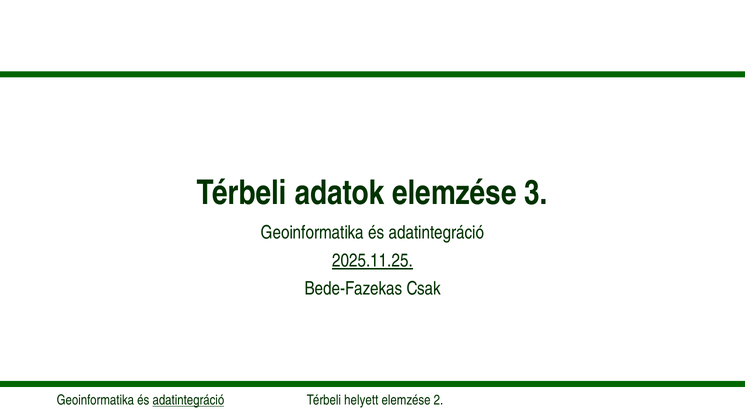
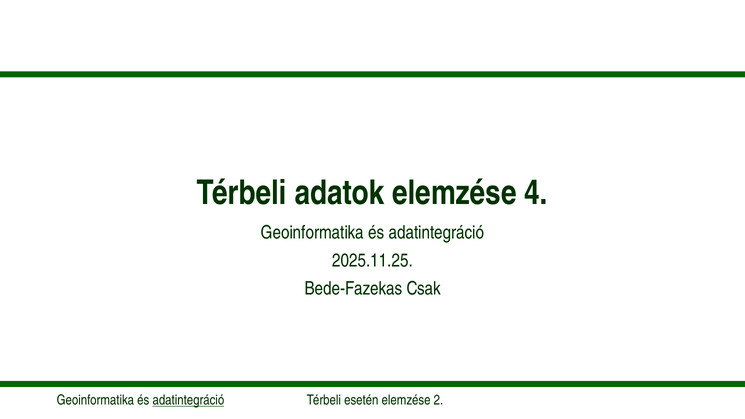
3: 3 -> 4
2025.11.25 underline: present -> none
helyett: helyett -> esetén
